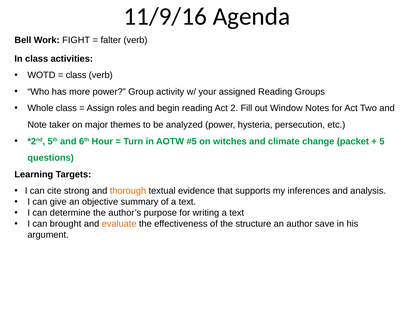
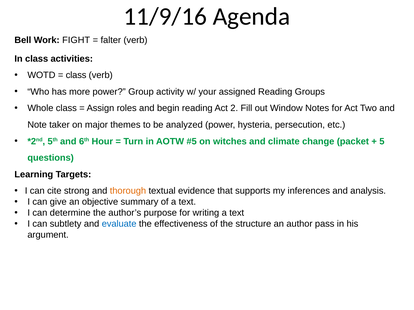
brought: brought -> subtlety
evaluate colour: orange -> blue
save: save -> pass
